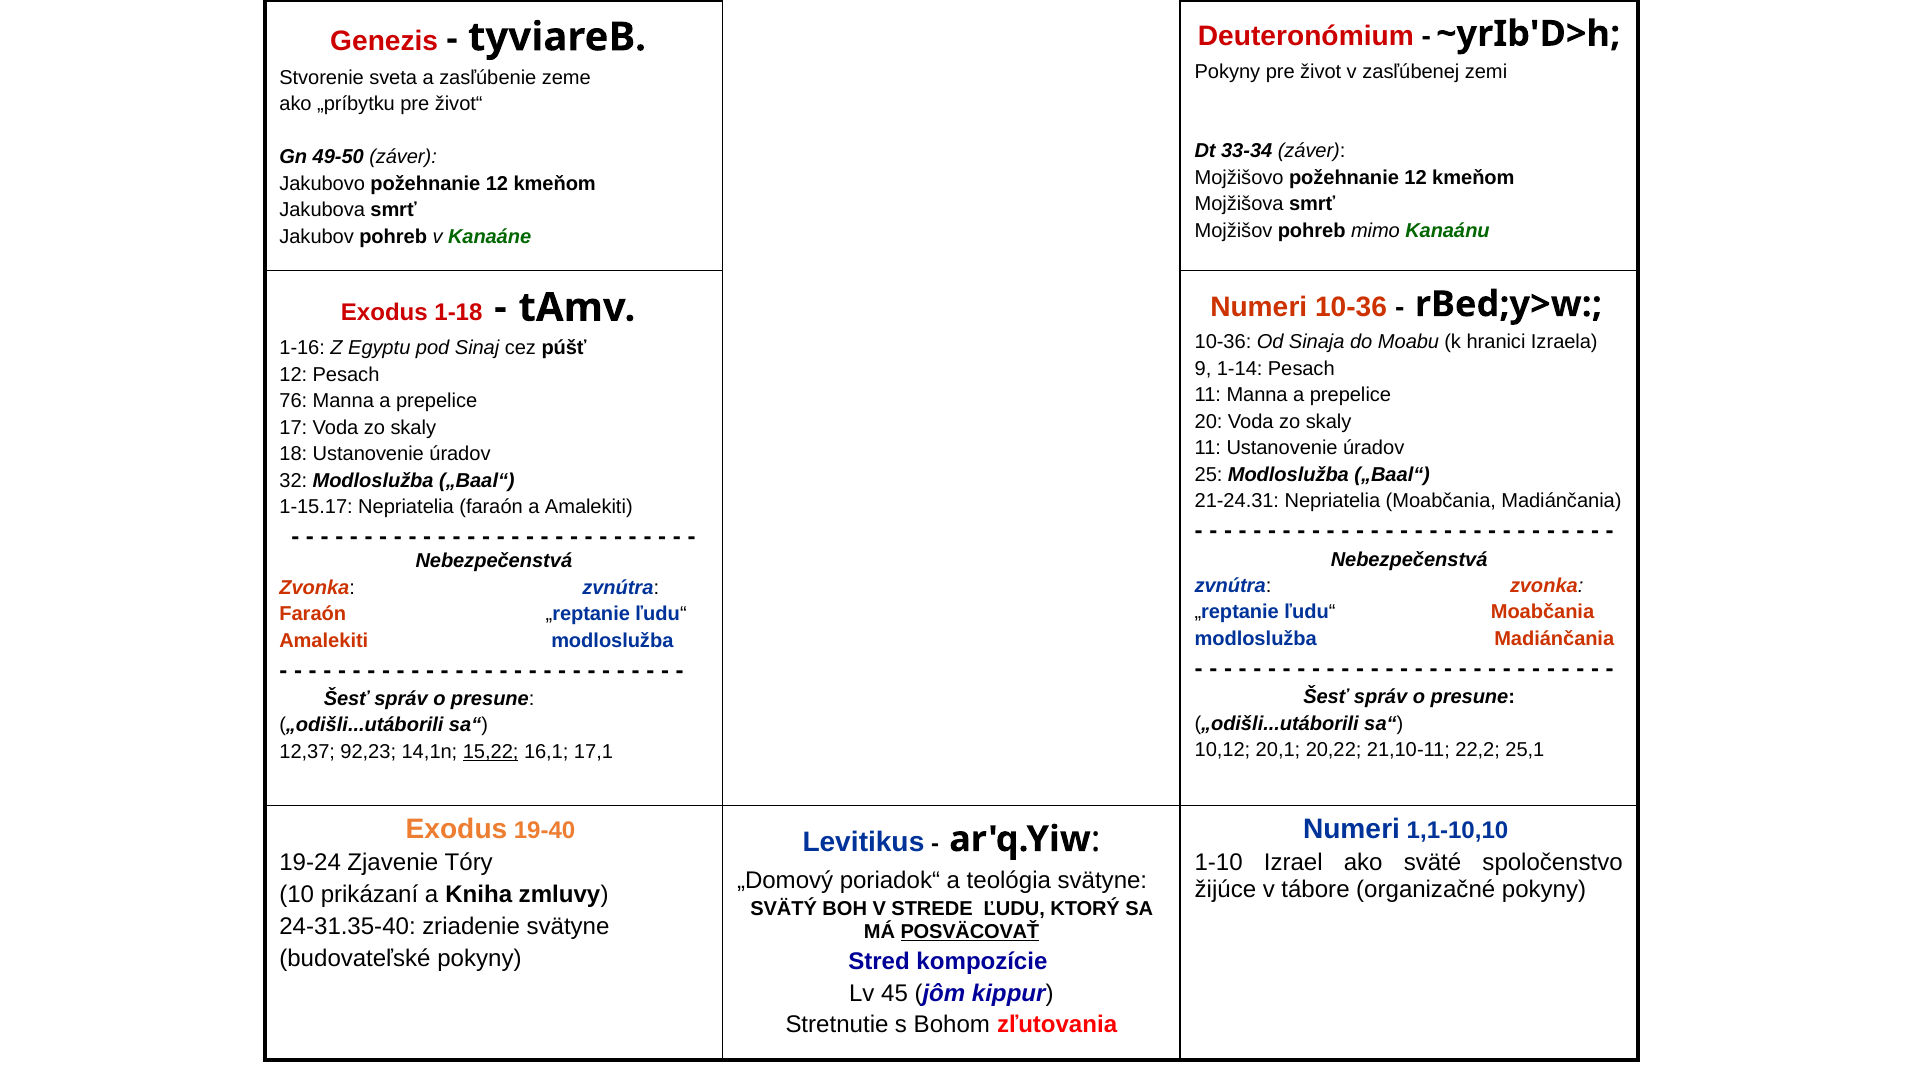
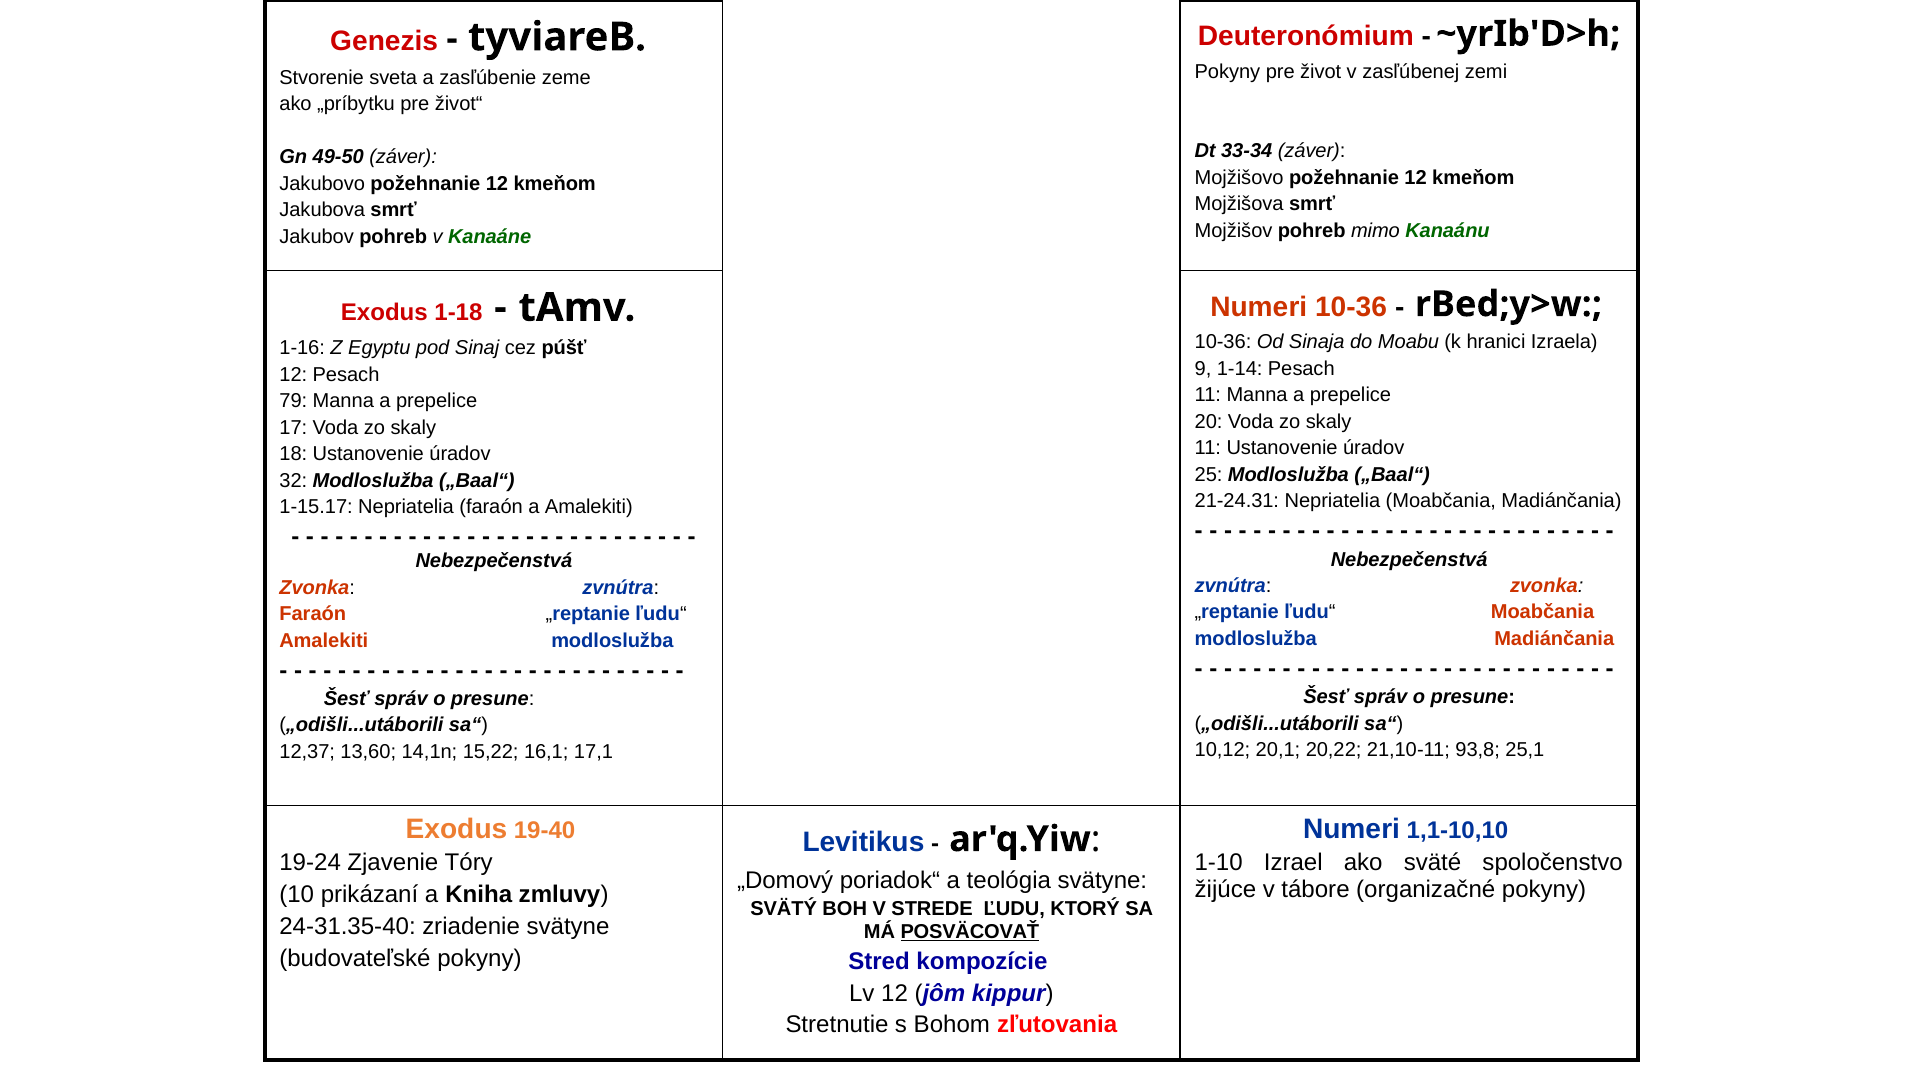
76: 76 -> 79
22,2: 22,2 -> 93,8
92,23: 92,23 -> 13,60
15,22 underline: present -> none
Lv 45: 45 -> 12
